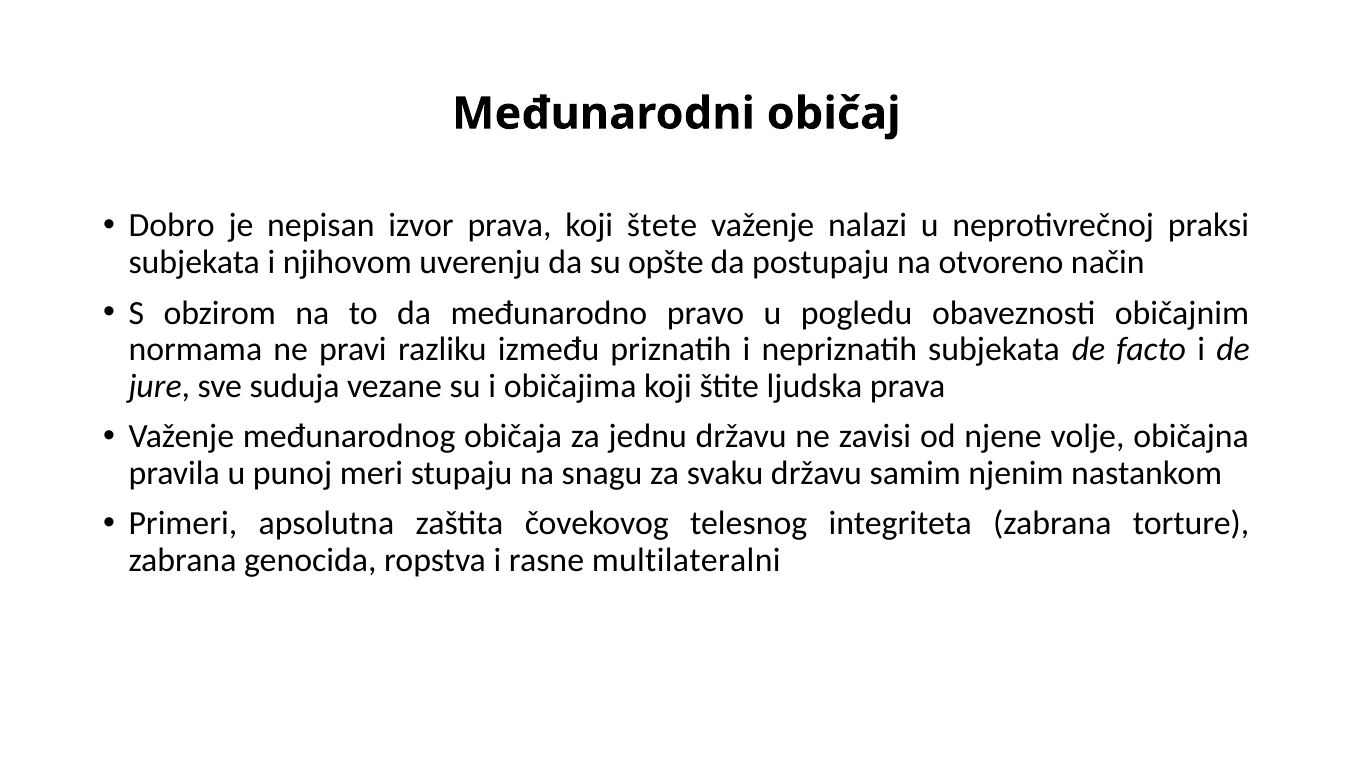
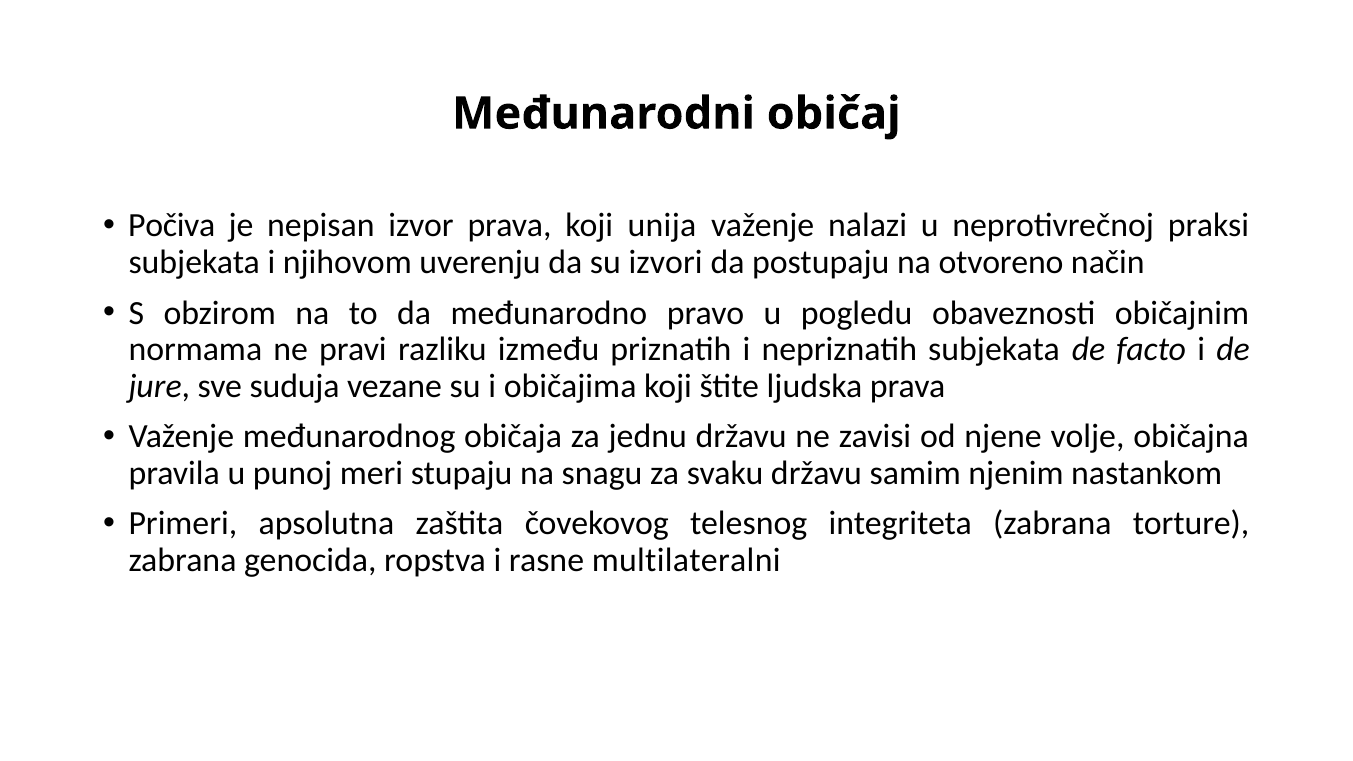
Dobro: Dobro -> Počiva
štete: štete -> unija
opšte: opšte -> izvori
